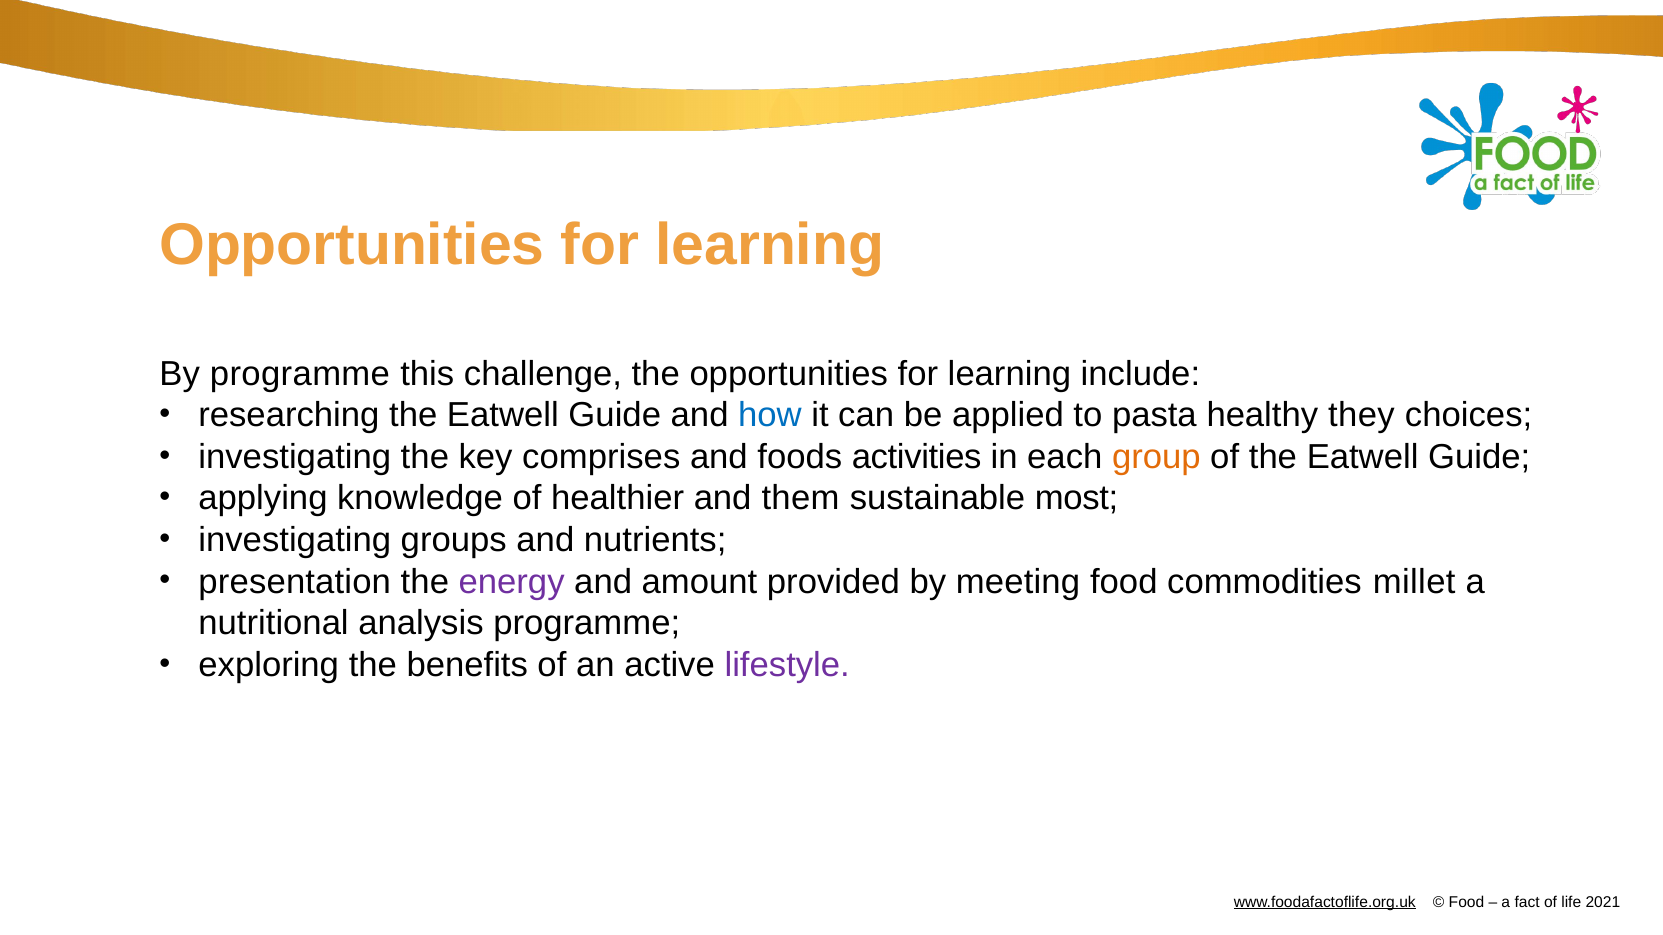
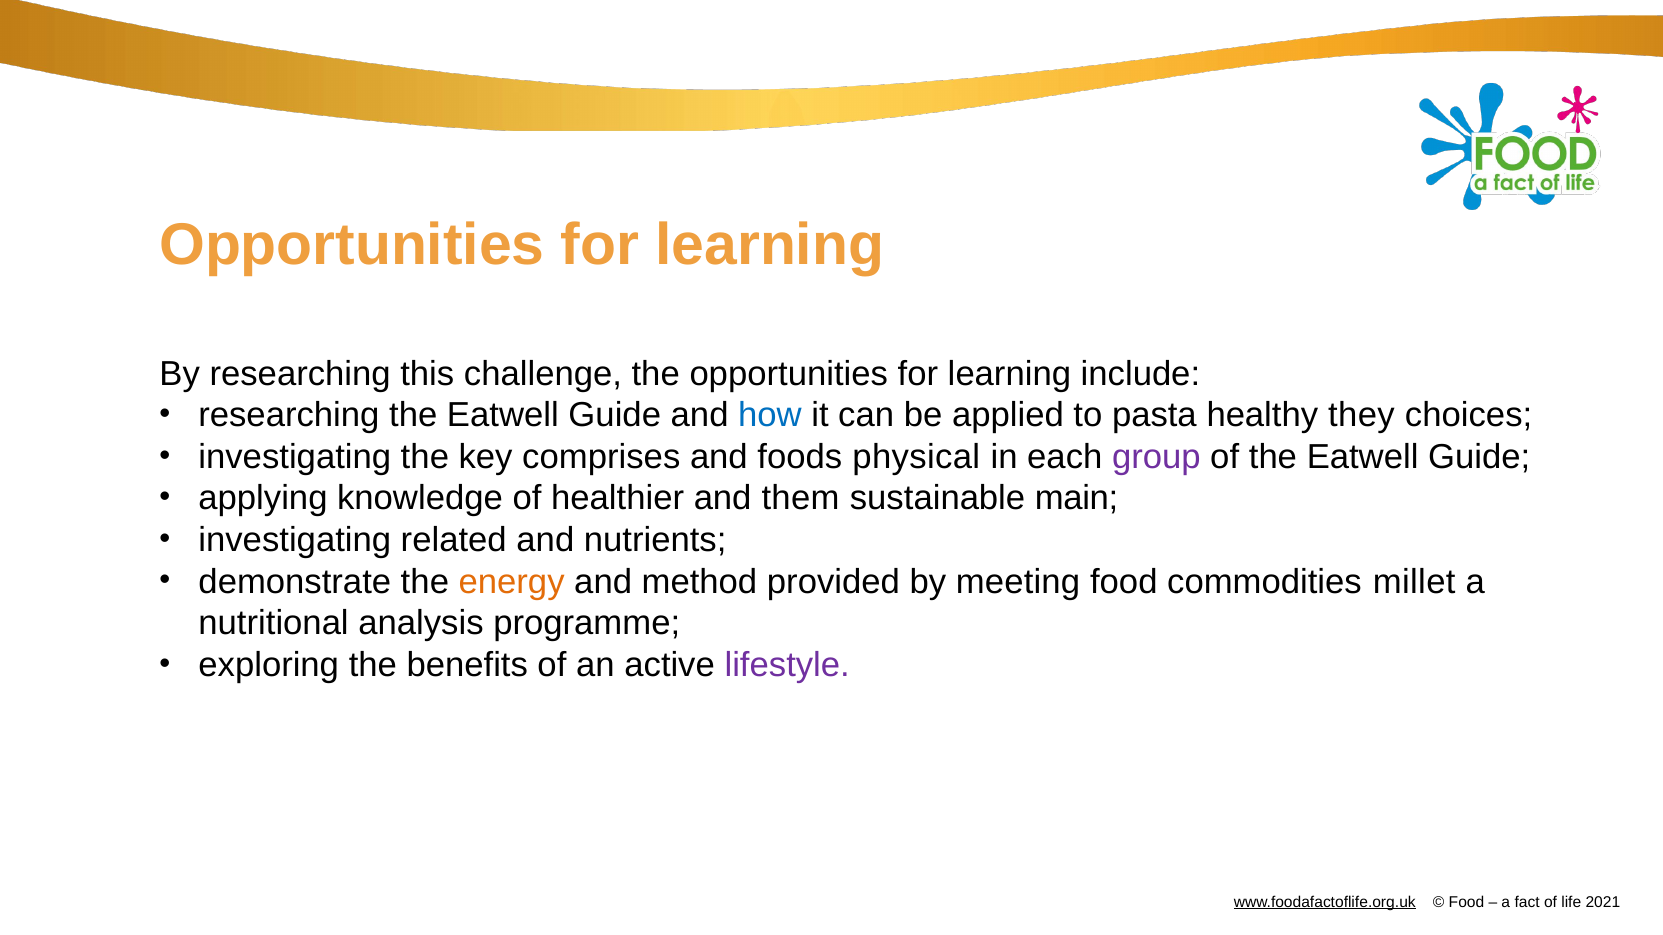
By programme: programme -> researching
activities: activities -> physical
group colour: orange -> purple
most: most -> main
groups: groups -> related
presentation: presentation -> demonstrate
energy colour: purple -> orange
amount: amount -> method
